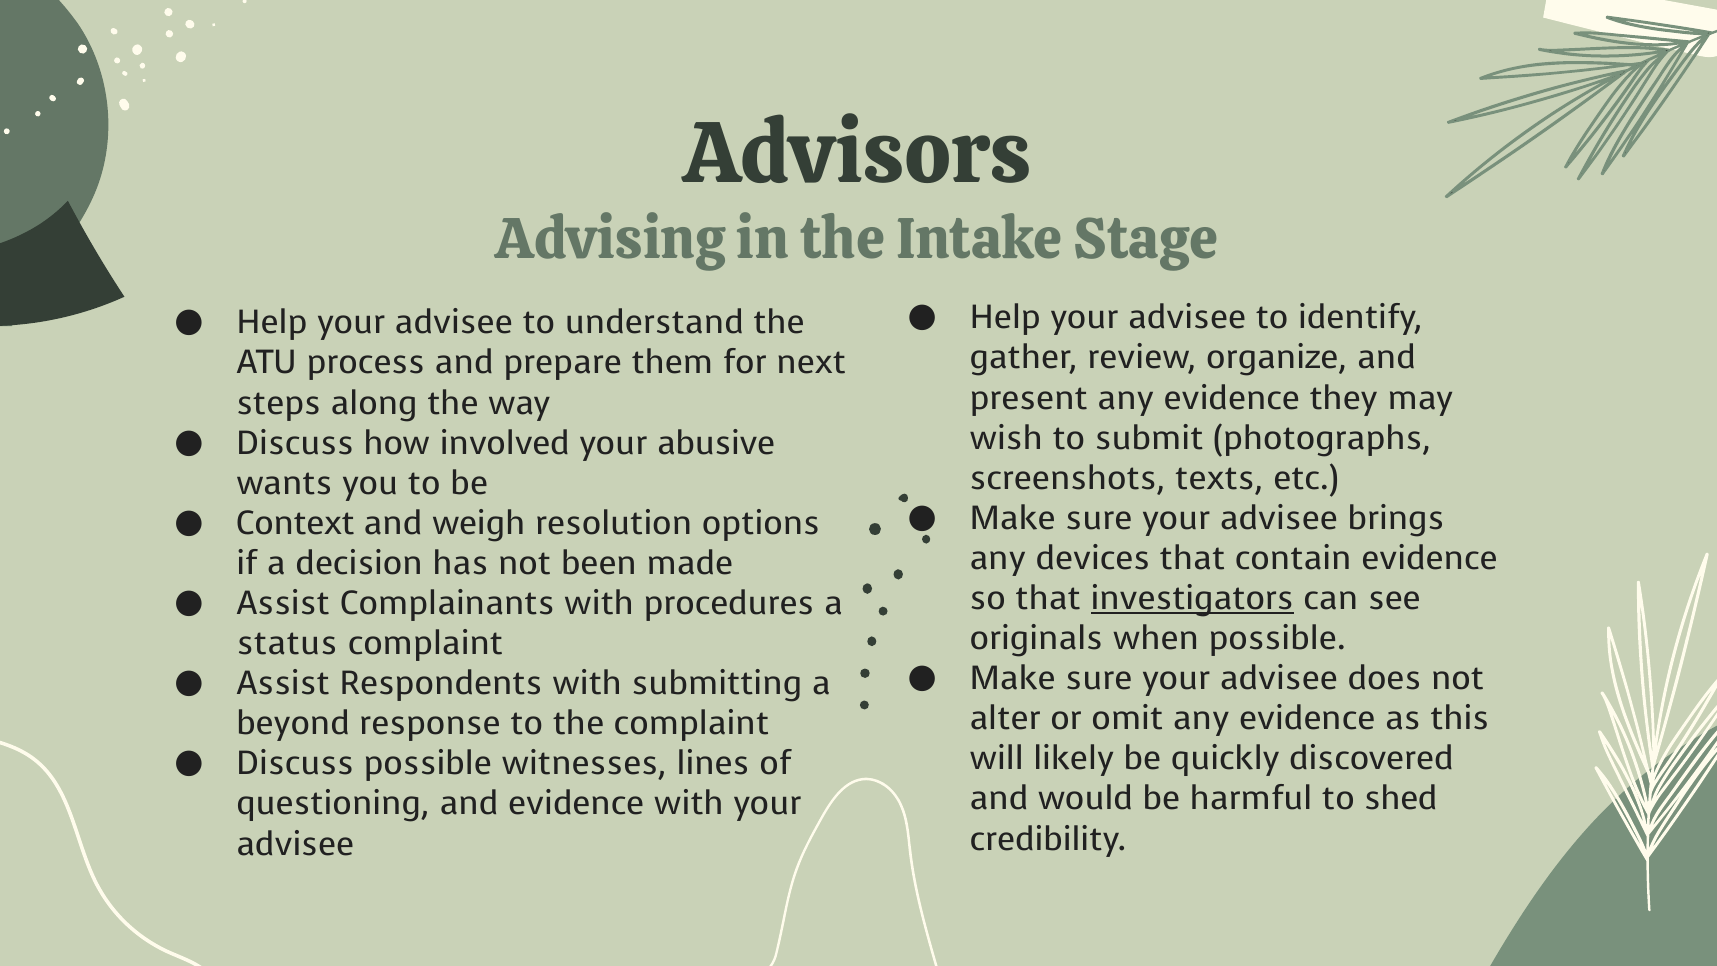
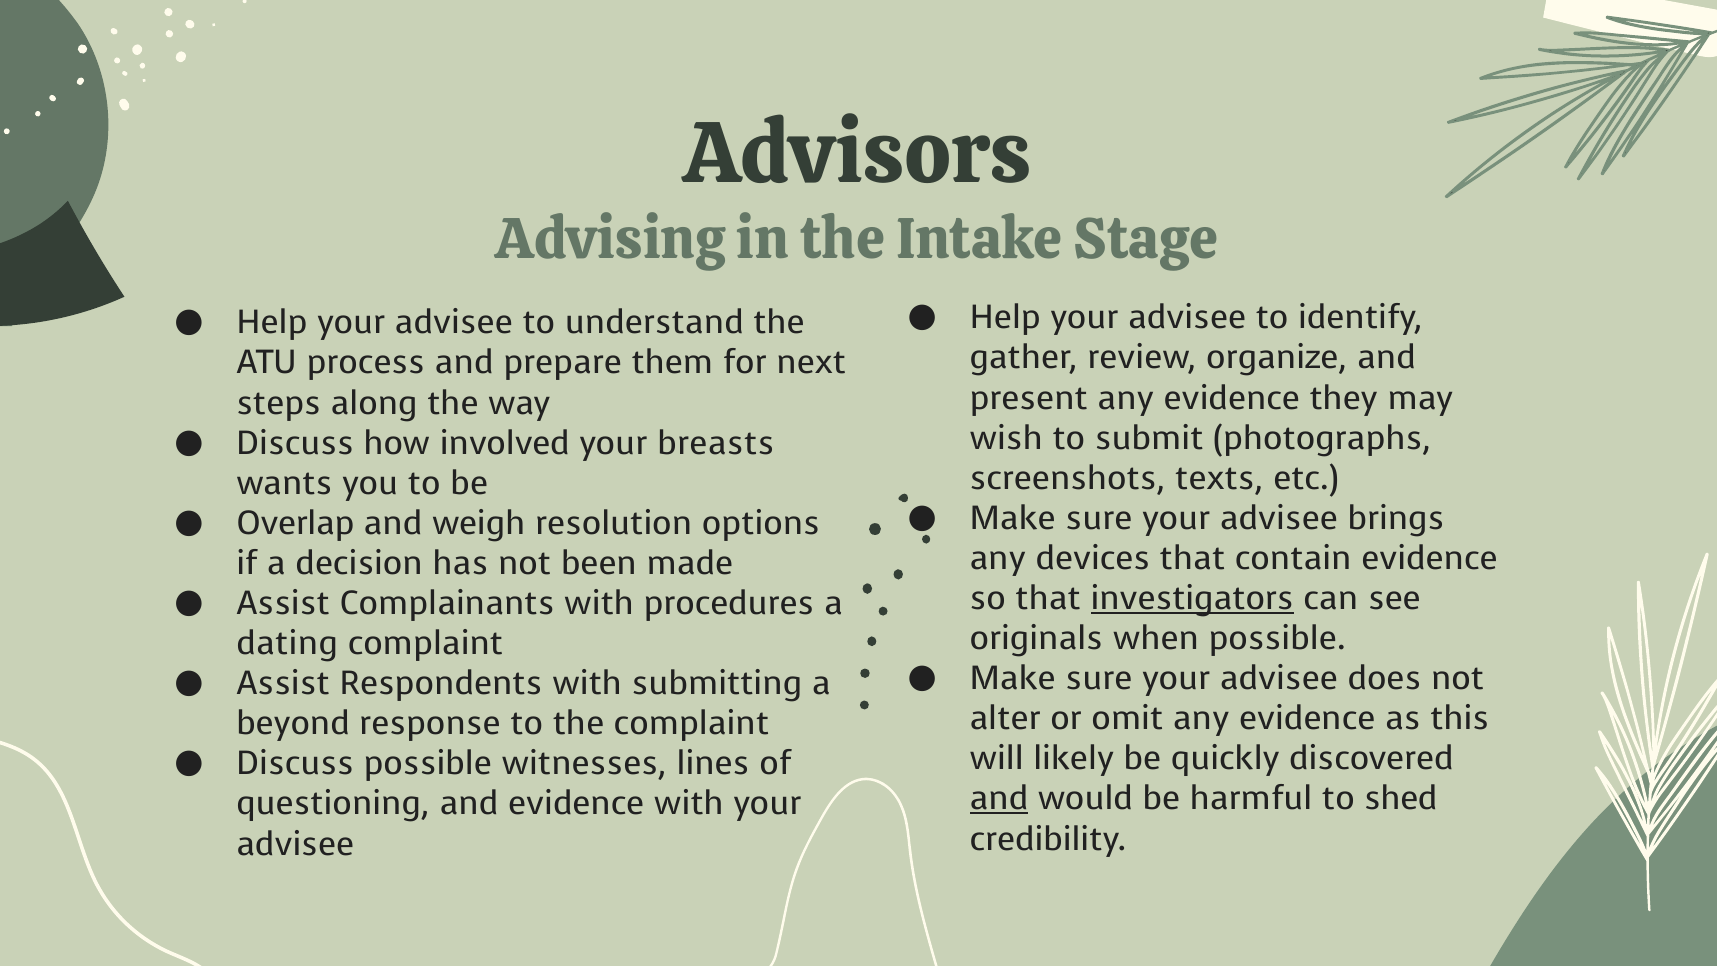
abusive: abusive -> breasts
Context: Context -> Overlap
status: status -> dating
and at (999, 799) underline: none -> present
